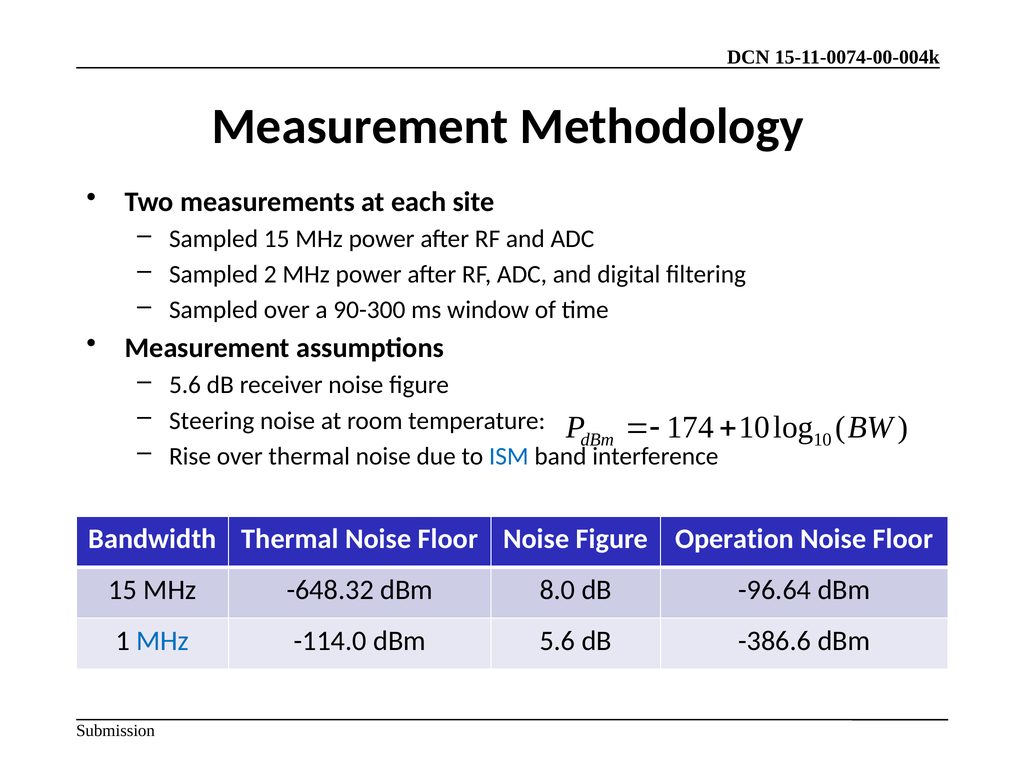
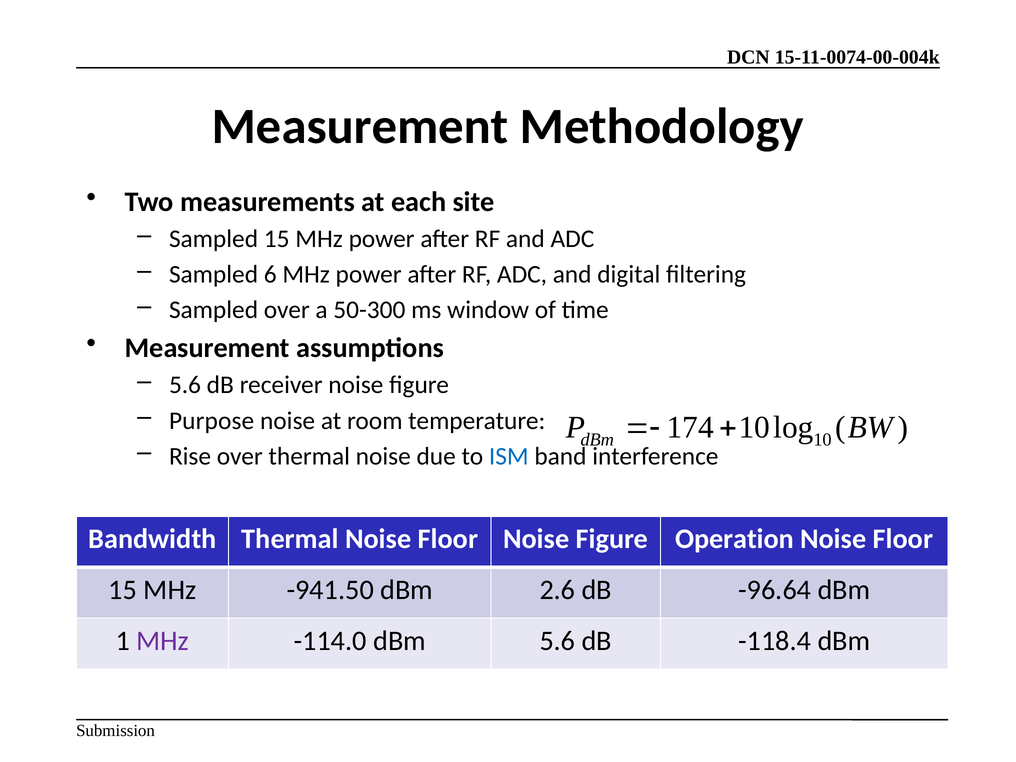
2: 2 -> 6
90-300: 90-300 -> 50-300
Steering: Steering -> Purpose
-648.32: -648.32 -> -941.50
8.0: 8.0 -> 2.6
MHz at (163, 641) colour: blue -> purple
-386.6: -386.6 -> -118.4
